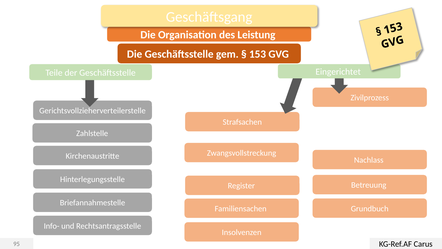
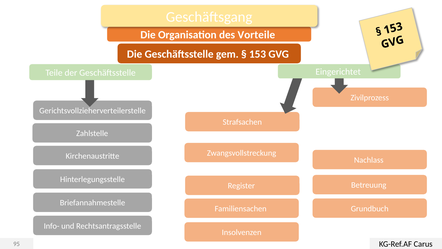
Leistung: Leistung -> Vorteile
